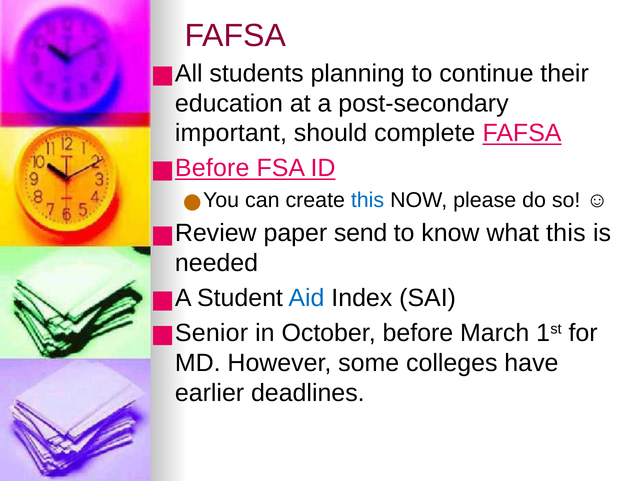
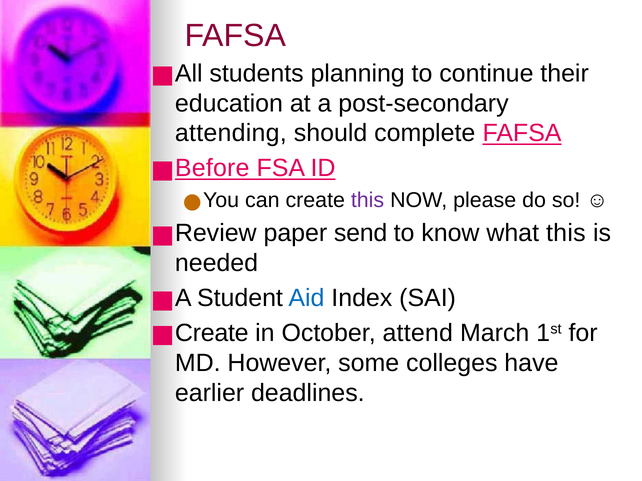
important: important -> attending
this at (368, 200) colour: blue -> purple
Senior at (212, 333): Senior -> Create
October before: before -> attend
